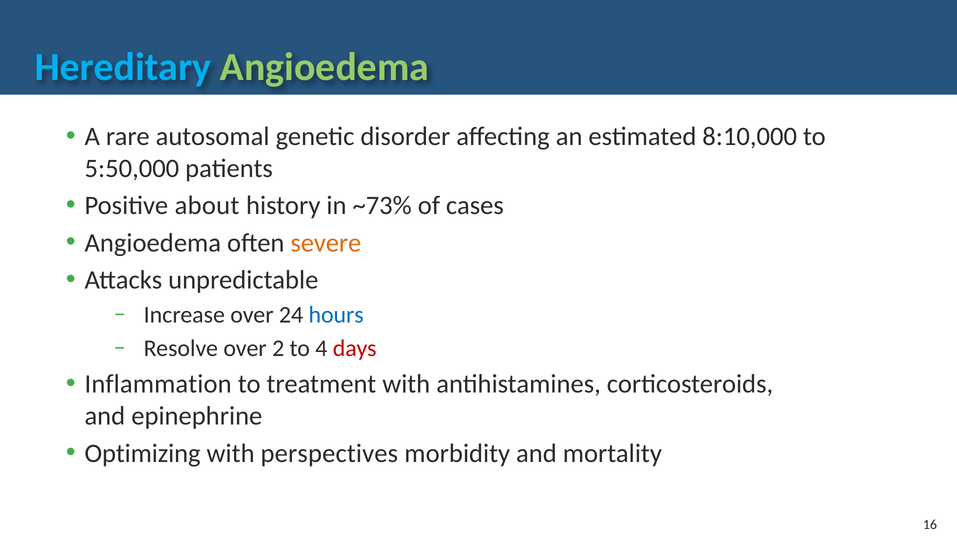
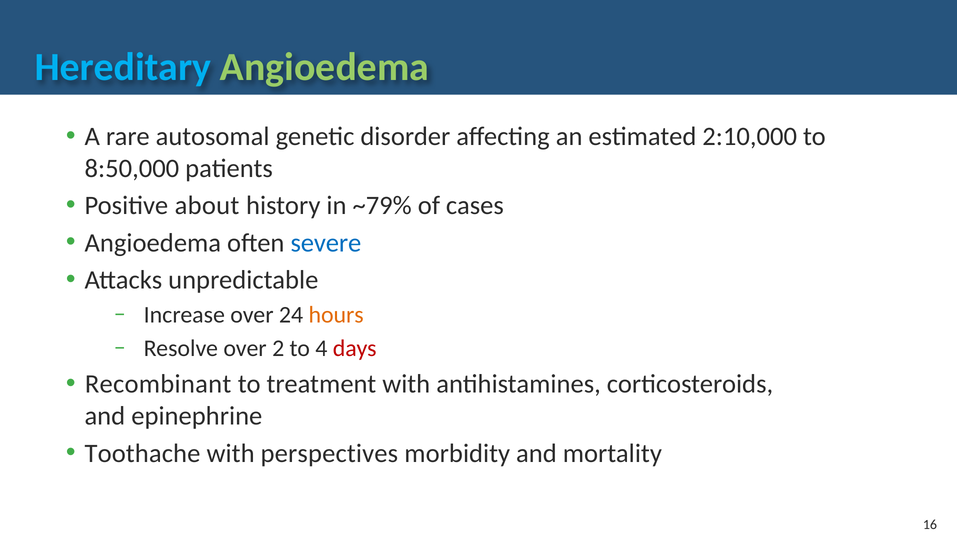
8:10,000: 8:10,000 -> 2:10,000
5:50,000: 5:50,000 -> 8:50,000
~73%: ~73% -> ~79%
severe colour: orange -> blue
hours colour: blue -> orange
Inflammation: Inflammation -> Recombinant
Optimizing: Optimizing -> Toothache
